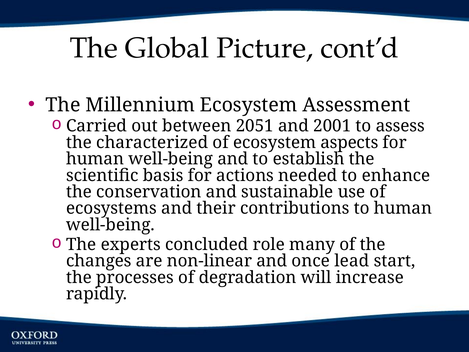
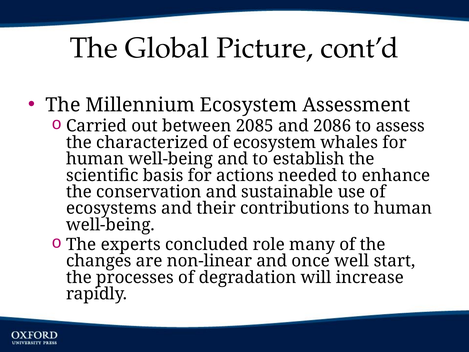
2051: 2051 -> 2085
2001: 2001 -> 2086
aspects: aspects -> whales
lead: lead -> well
